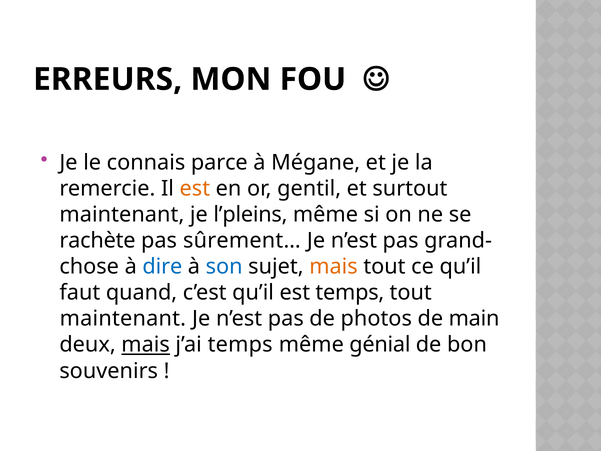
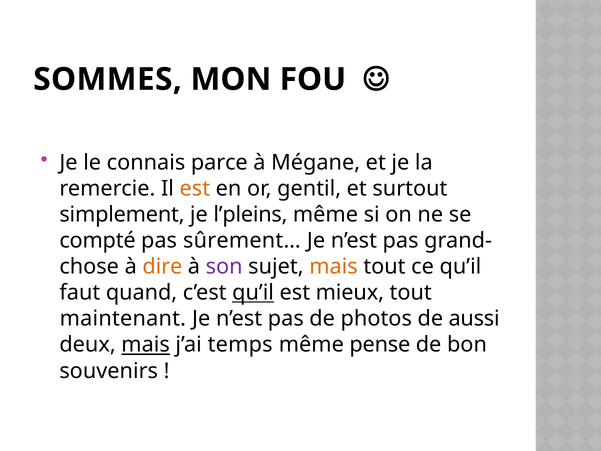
ERREURS: ERREURS -> SOMMES
maintenant at (122, 214): maintenant -> simplement
rachète: rachète -> compté
dire colour: blue -> orange
son colour: blue -> purple
qu’il at (253, 293) underline: none -> present
est temps: temps -> mieux
main: main -> aussi
génial: génial -> pense
